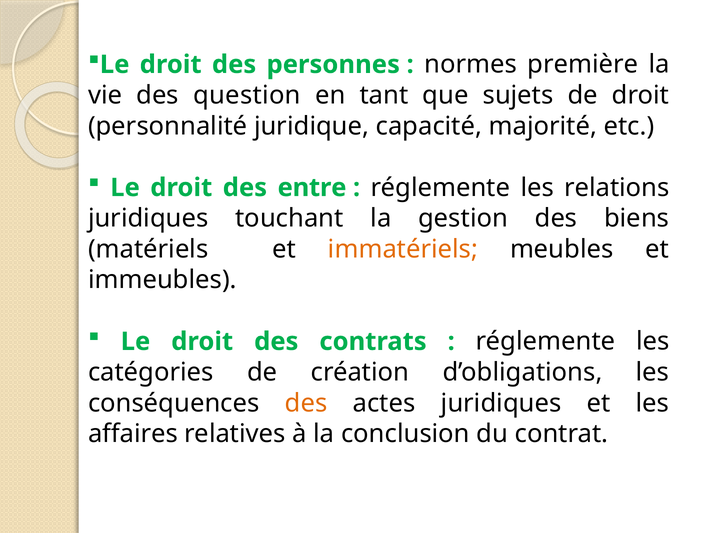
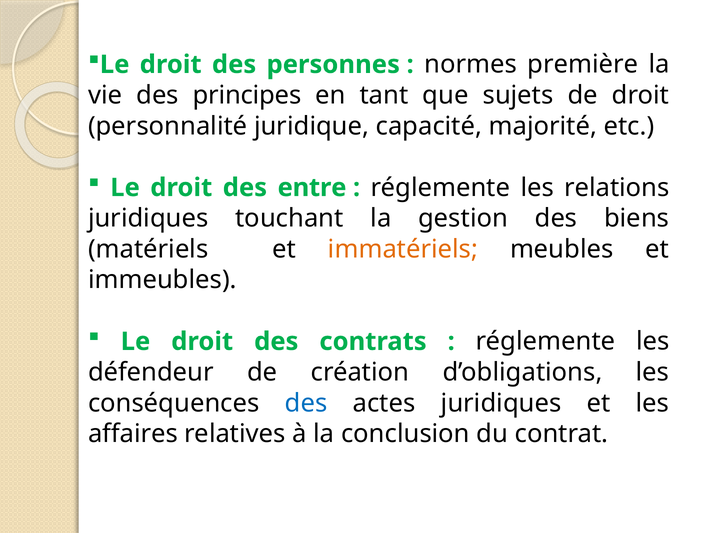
question: question -> principes
catégories: catégories -> défendeur
des at (306, 403) colour: orange -> blue
